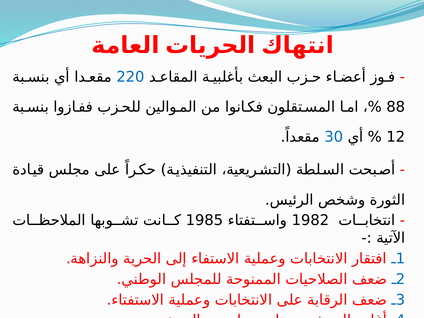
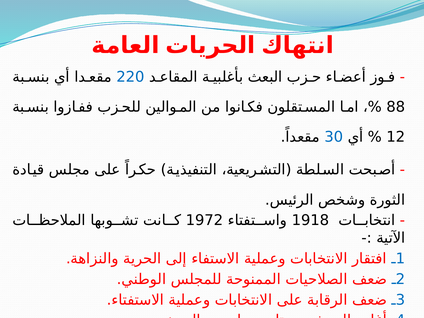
1985: 1985 -> 1972
1982: 1982 -> 1918
